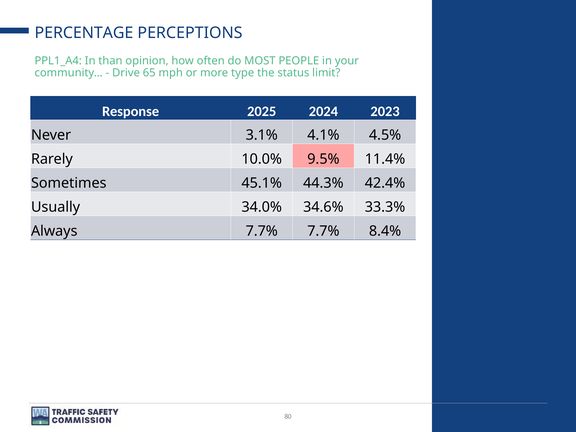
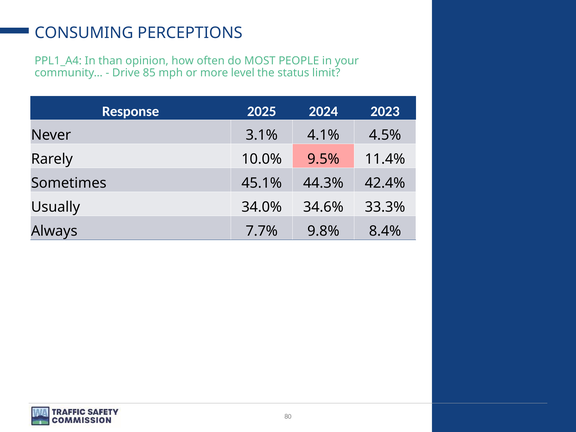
PERCENTAGE: PERCENTAGE -> CONSUMING
65: 65 -> 85
type: type -> level
7.7% 7.7%: 7.7% -> 9.8%
